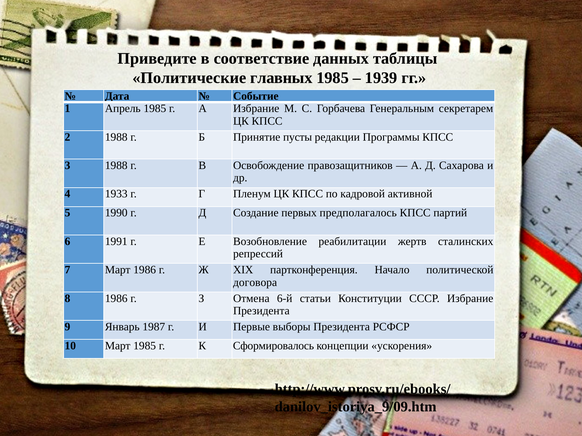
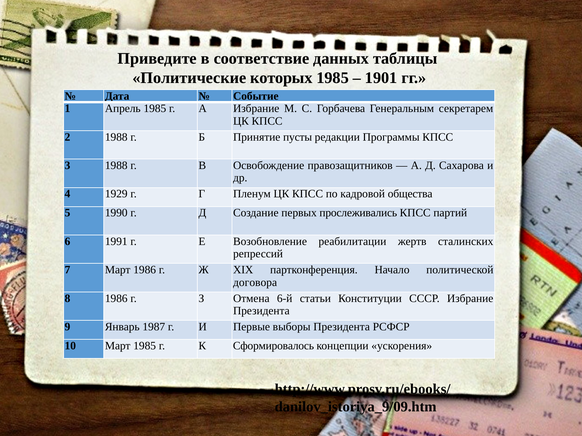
главных: главных -> которых
1939: 1939 -> 1901
1933: 1933 -> 1929
активной: активной -> общества
предполагалось: предполагалось -> прослеживались
